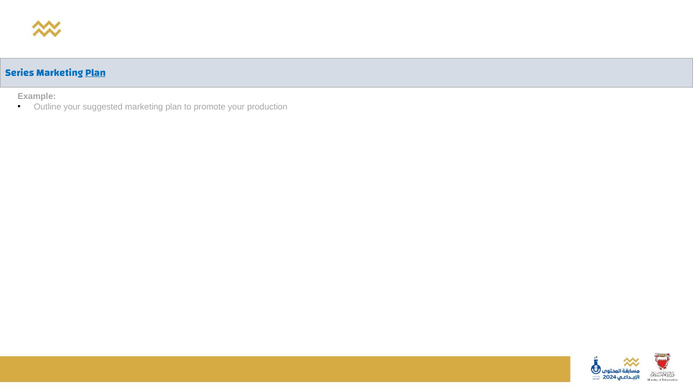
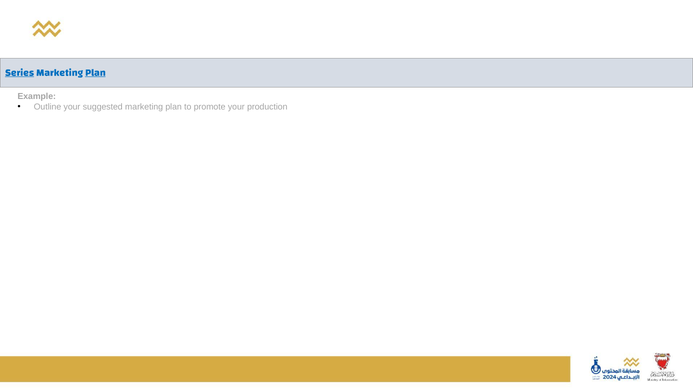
Series underline: none -> present
